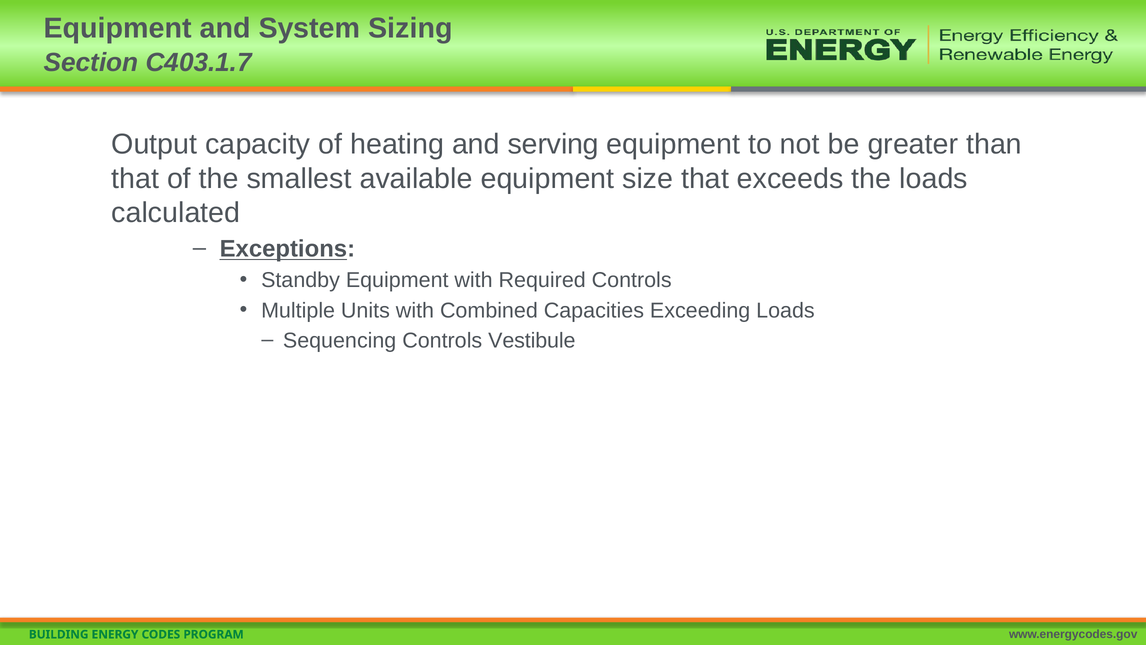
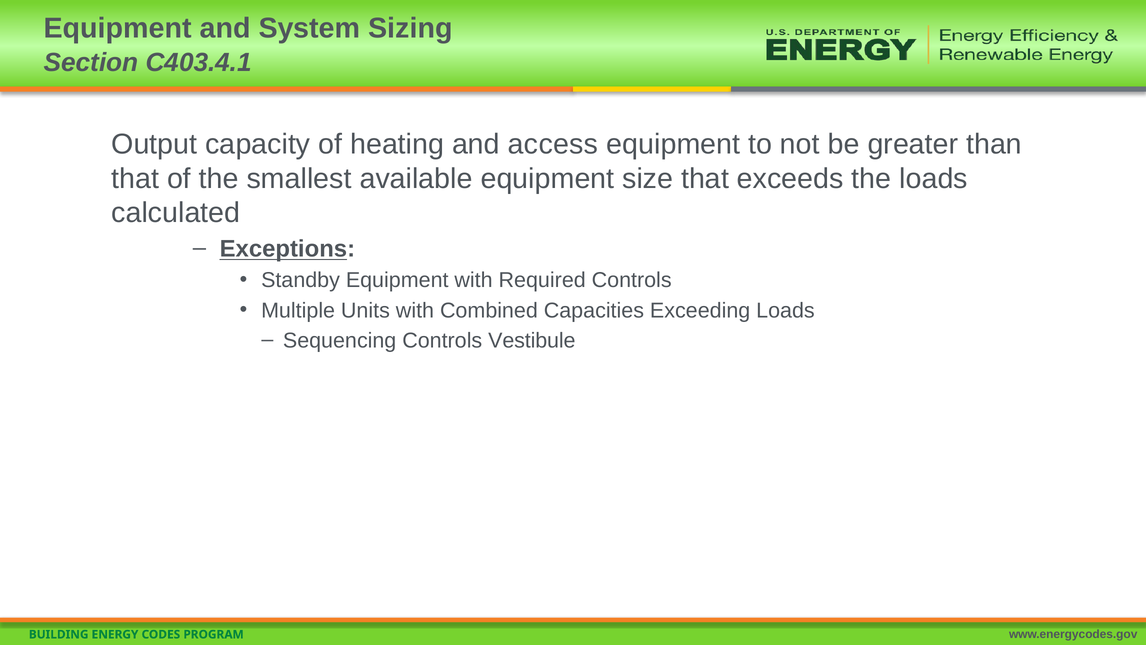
C403.1.7: C403.1.7 -> C403.4.1
serving: serving -> access
